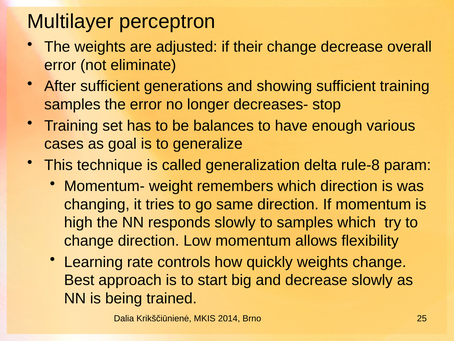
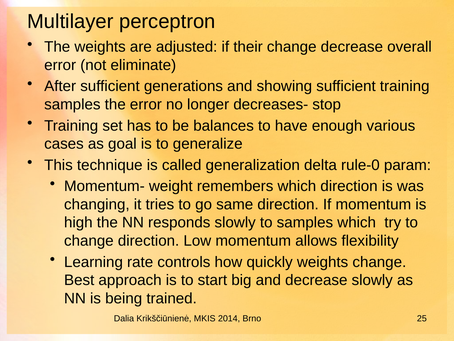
rule-8: rule-8 -> rule-0
